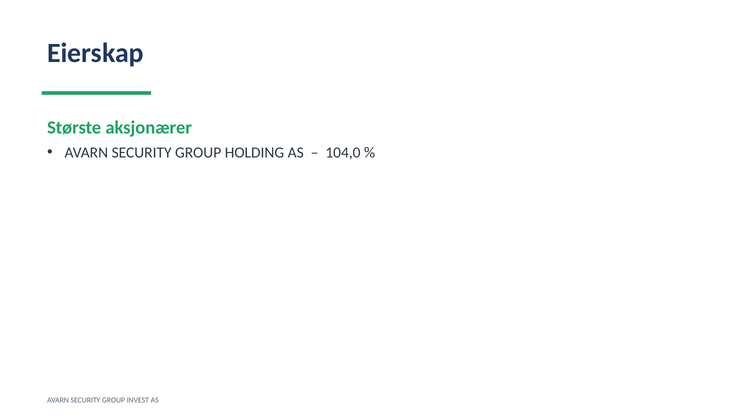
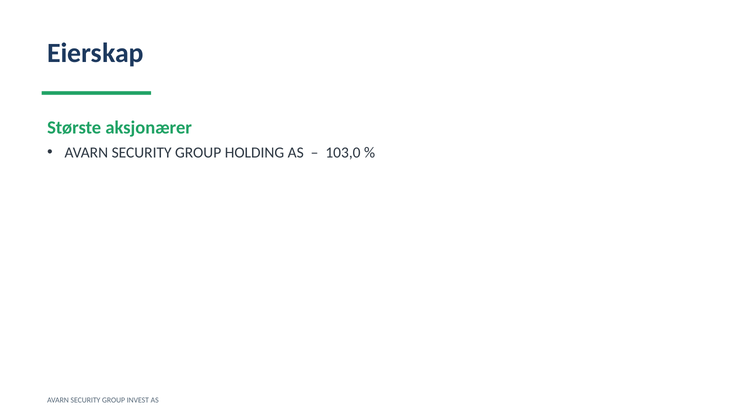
104,0: 104,0 -> 103,0
